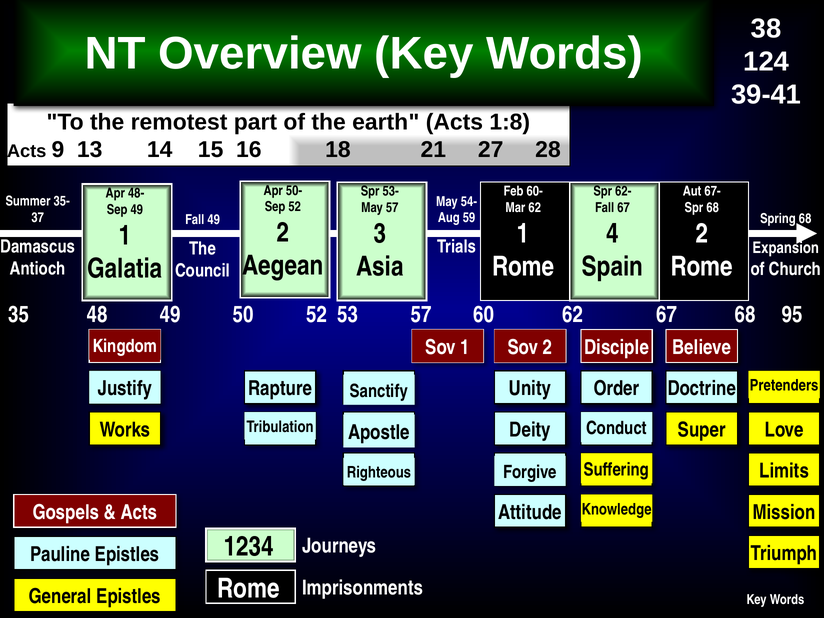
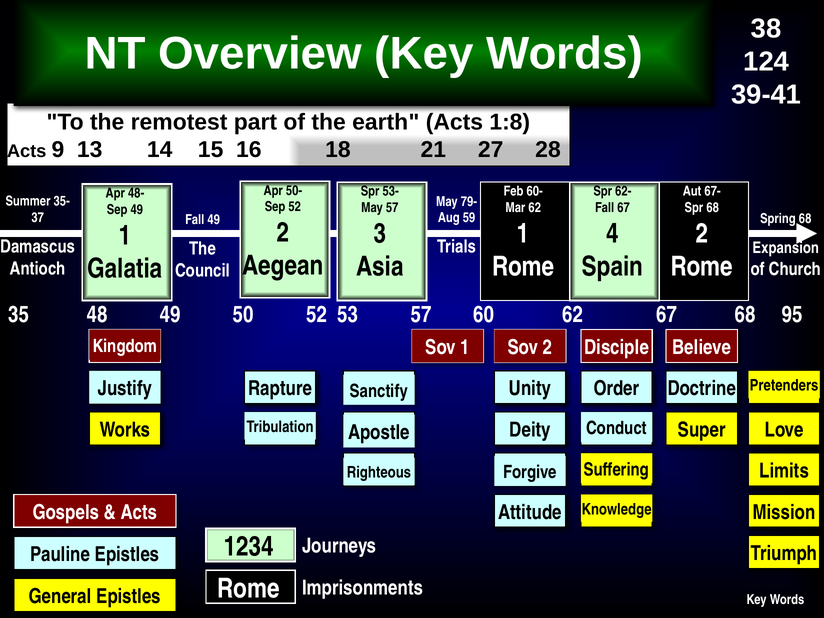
54-: 54- -> 79-
